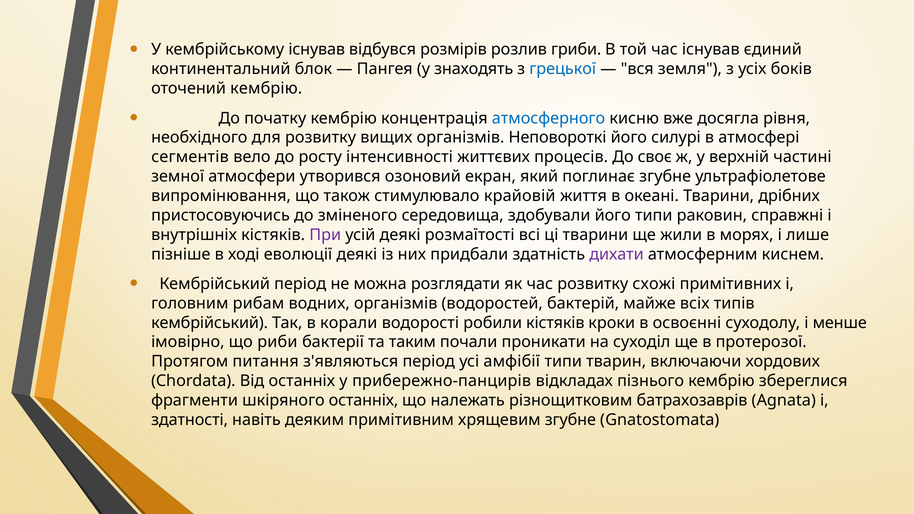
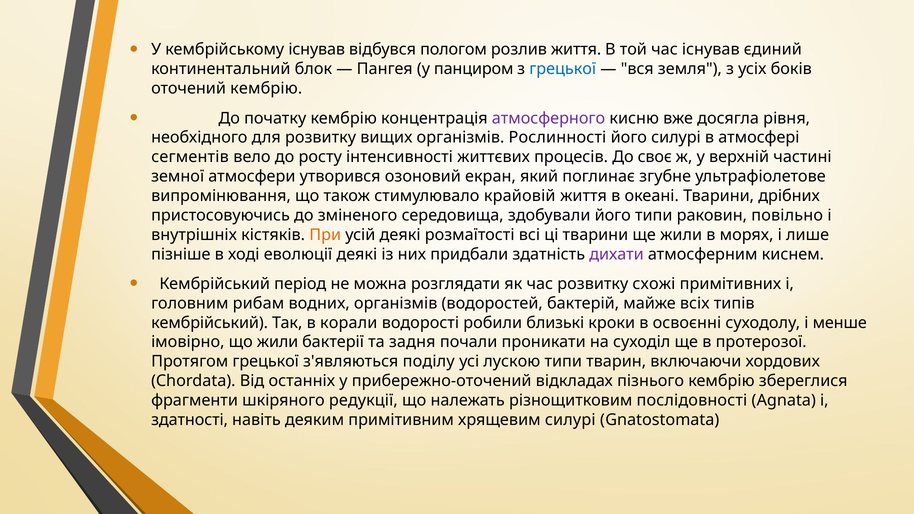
розмірів: розмірів -> пологом
розлив гриби: гриби -> життя
знаходять: знаходять -> панциром
атмосферного colour: blue -> purple
Неповороткі: Неповороткі -> Рослинності
справжні: справжні -> повільно
При colour: purple -> orange
робили кістяків: кістяків -> близькі
що риби: риби -> жили
таким: таким -> задня
Протягом питання: питання -> грецької
з'являються період: період -> поділу
амфібії: амфібії -> лускою
прибережно-панцирів: прибережно-панцирів -> прибережно-оточений
шкіряного останніх: останніх -> редукції
батрахозаврів: батрахозаврів -> послідовності
хрящевим згубне: згубне -> силурі
